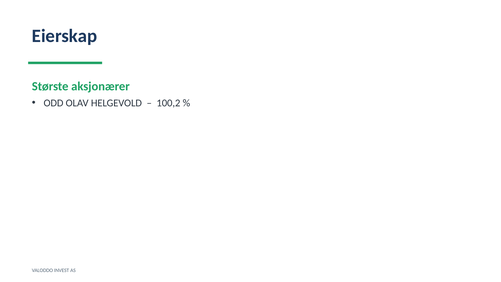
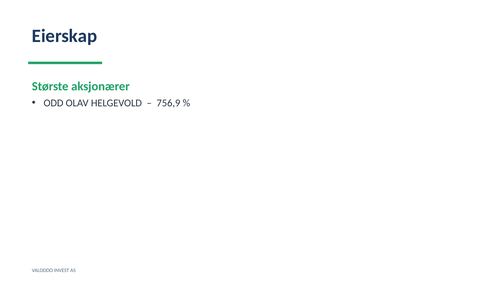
100,2: 100,2 -> 756,9
